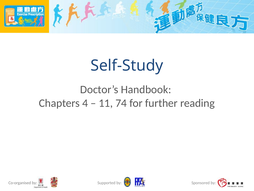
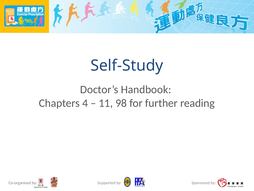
74: 74 -> 98
